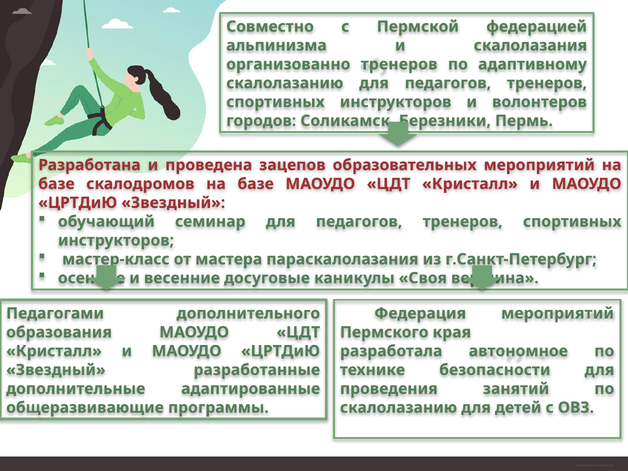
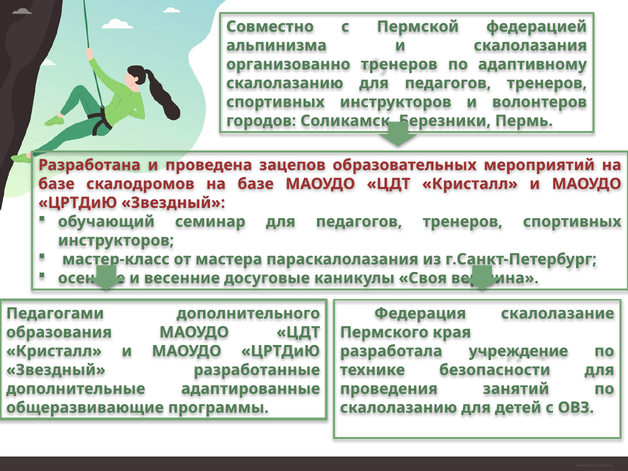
Федерация мероприятий: мероприятий -> скалолазание
автономное: автономное -> учреждение
